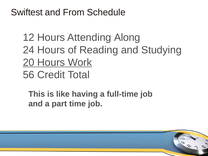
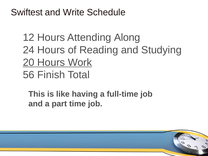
From: From -> Write
Credit: Credit -> Finish
